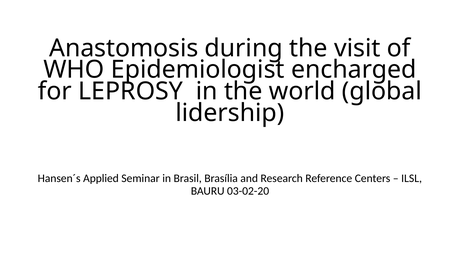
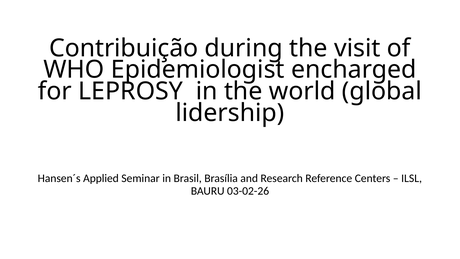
Anastomosis: Anastomosis -> Contribuição
03-02-20: 03-02-20 -> 03-02-26
